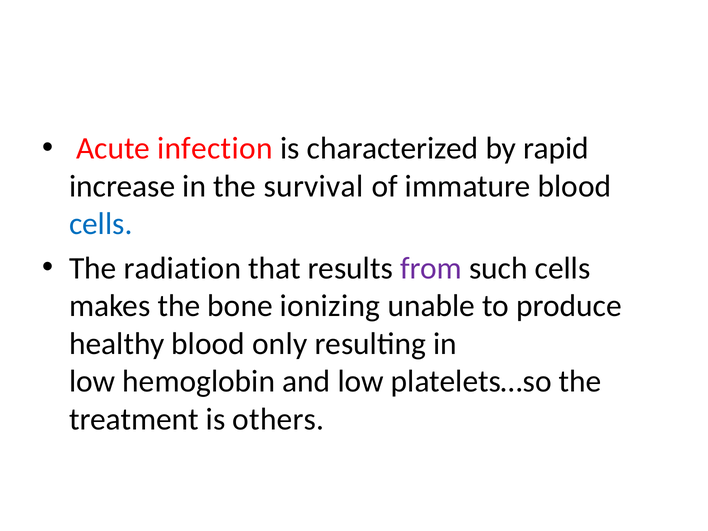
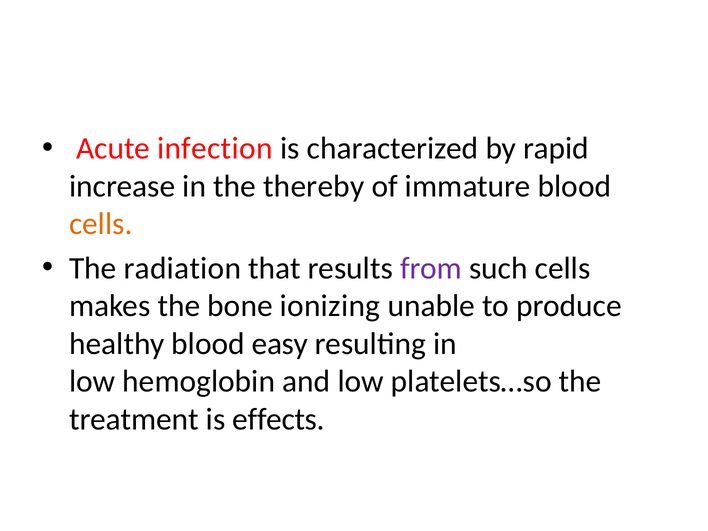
survival: survival -> thereby
cells at (101, 224) colour: blue -> orange
only: only -> easy
others: others -> effects
